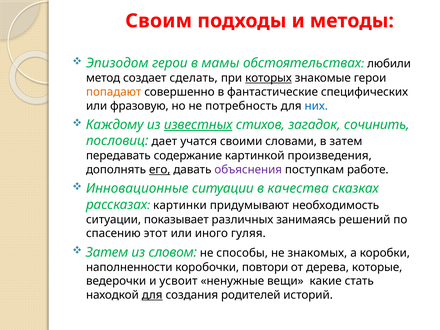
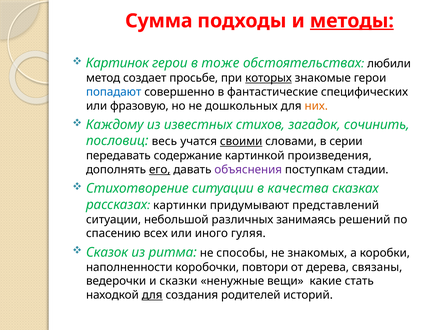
Своим: Своим -> Сумма
методы underline: none -> present
Эпизодом: Эпизодом -> Картинок
мамы: мамы -> тоже
сделать: сделать -> просьбе
попадают colour: orange -> blue
потребность: потребность -> дошкольных
них colour: blue -> orange
известных underline: present -> none
дает: дает -> весь
своими underline: none -> present
в затем: затем -> серии
работе: работе -> стадии
Инновационные: Инновационные -> Стихотворение
необходимость: необходимость -> представлений
показывает: показывает -> небольшой
этот: этот -> всех
Затем at (107, 252): Затем -> Сказок
словом: словом -> ритма
которые: которые -> связаны
усвоит: усвоит -> сказки
